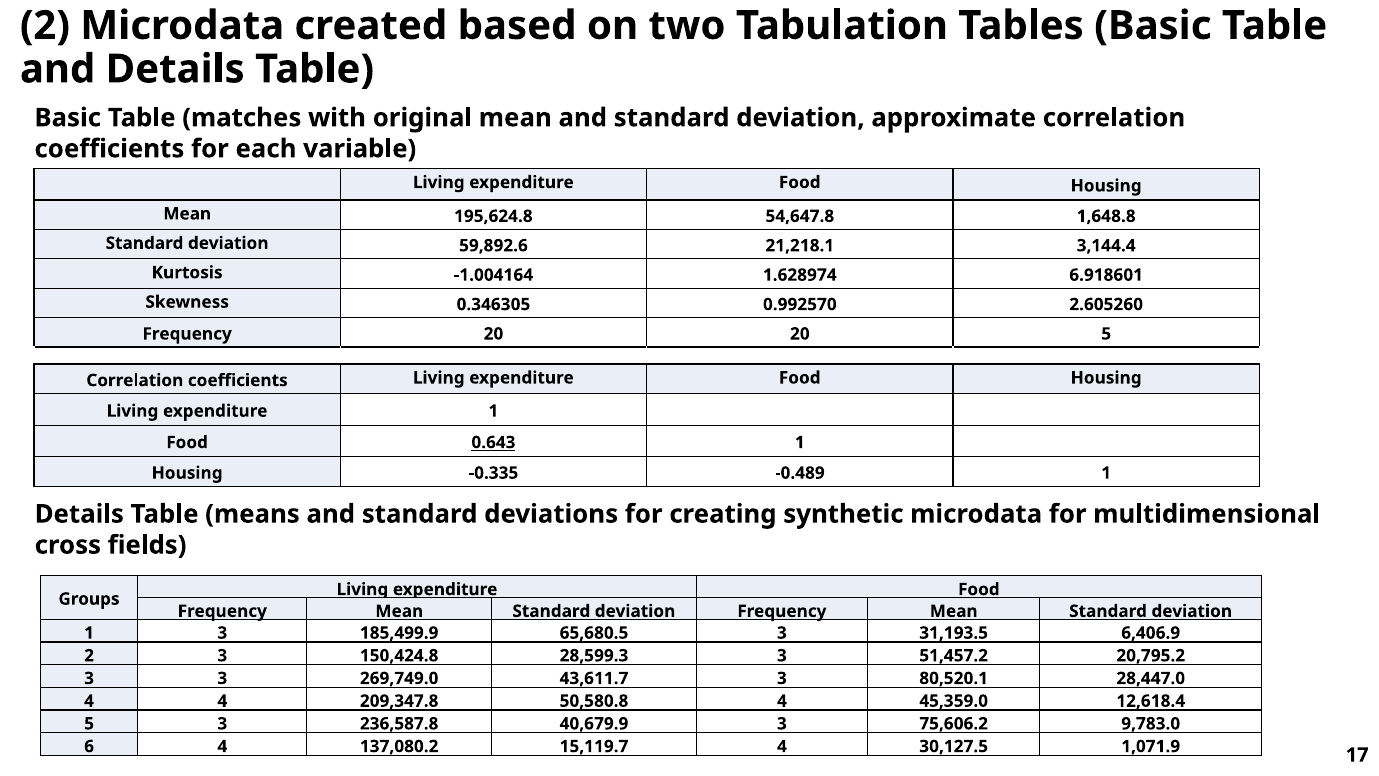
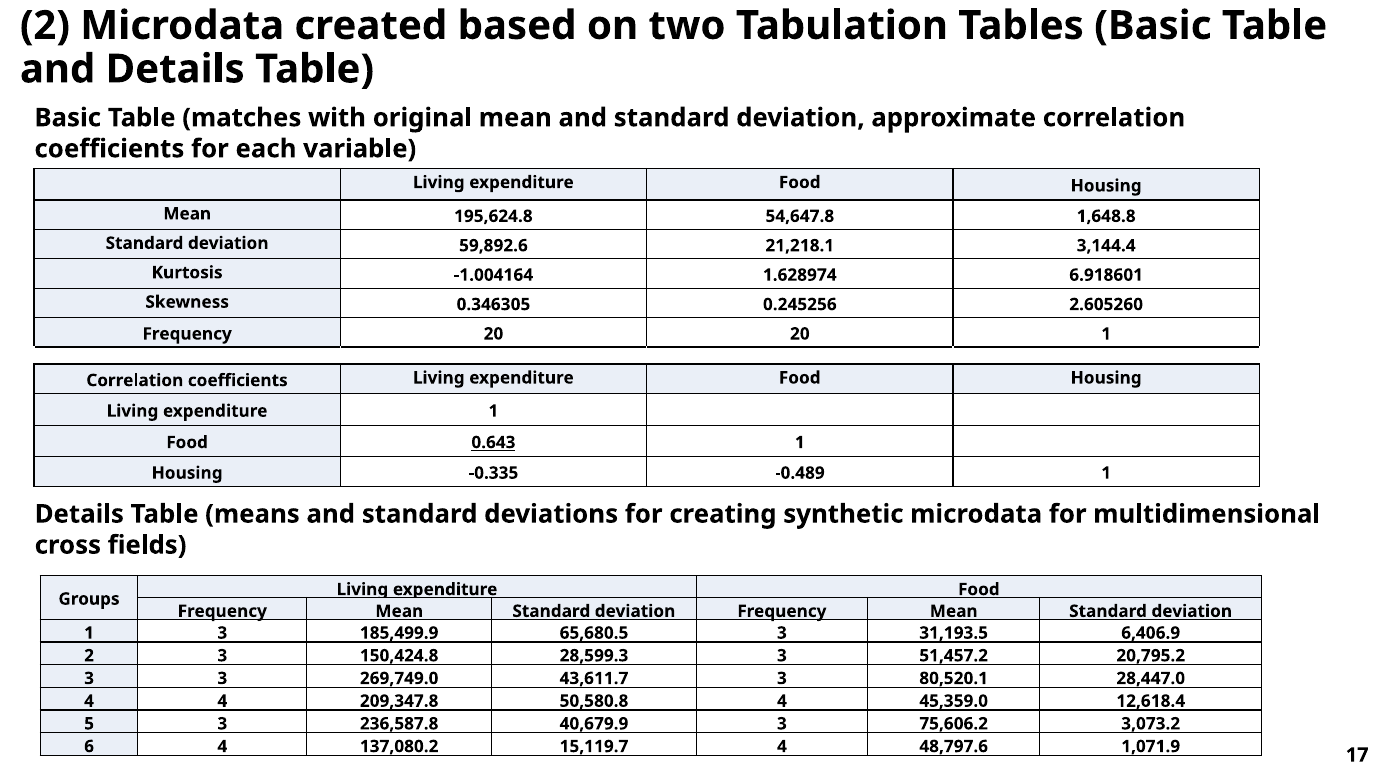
0.992570: 0.992570 -> 0.245256
20 5: 5 -> 1
9,783.0: 9,783.0 -> 3,073.2
30,127.5: 30,127.5 -> 48,797.6
